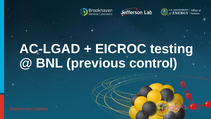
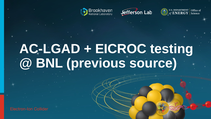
control: control -> source
